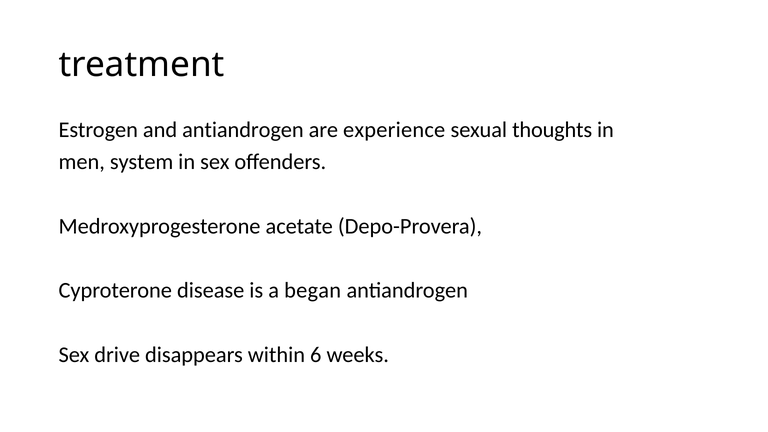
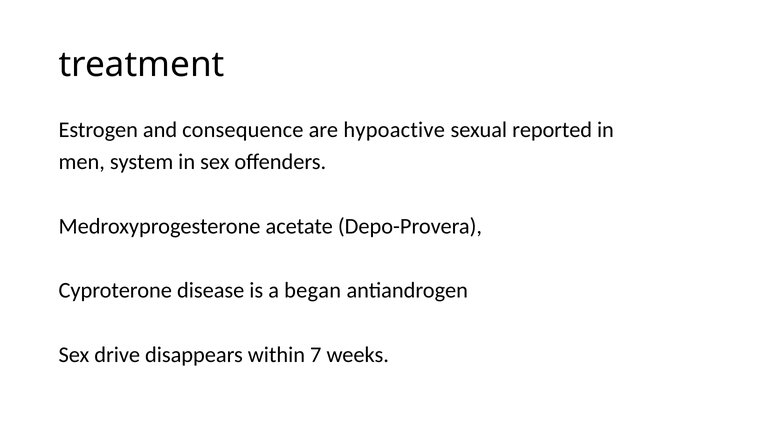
and antiandrogen: antiandrogen -> consequence
experience: experience -> hypoactive
thoughts: thoughts -> reported
6: 6 -> 7
